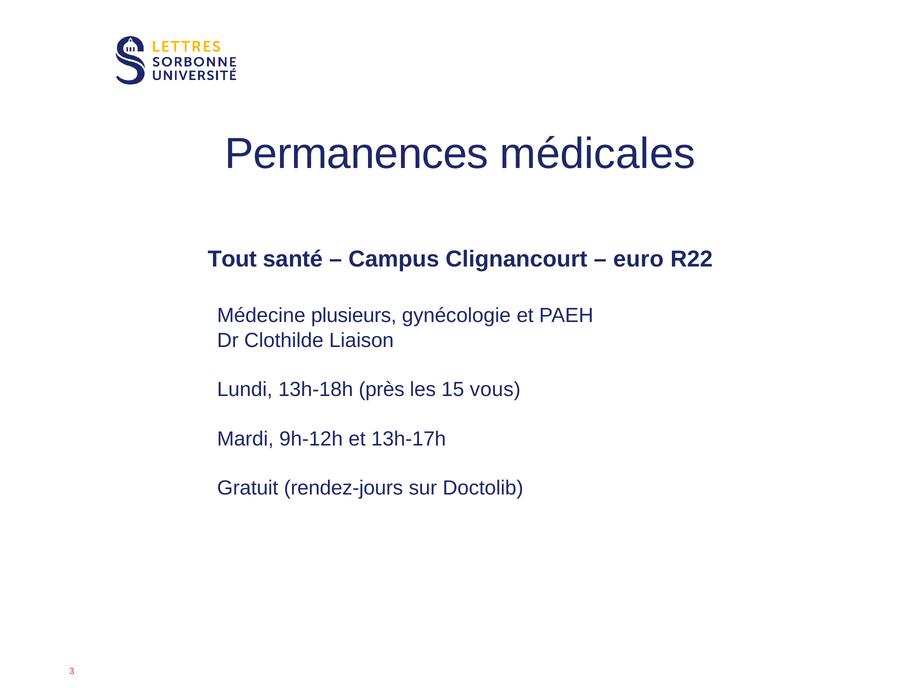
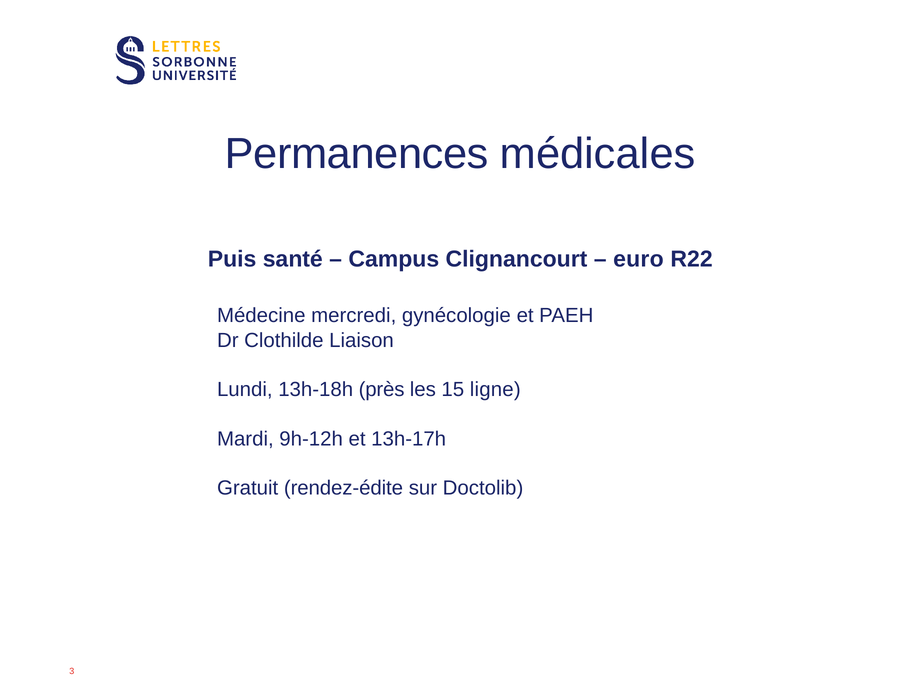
Tout: Tout -> Puis
plusieurs: plusieurs -> mercredi
vous: vous -> ligne
rendez-jours: rendez-jours -> rendez-édite
